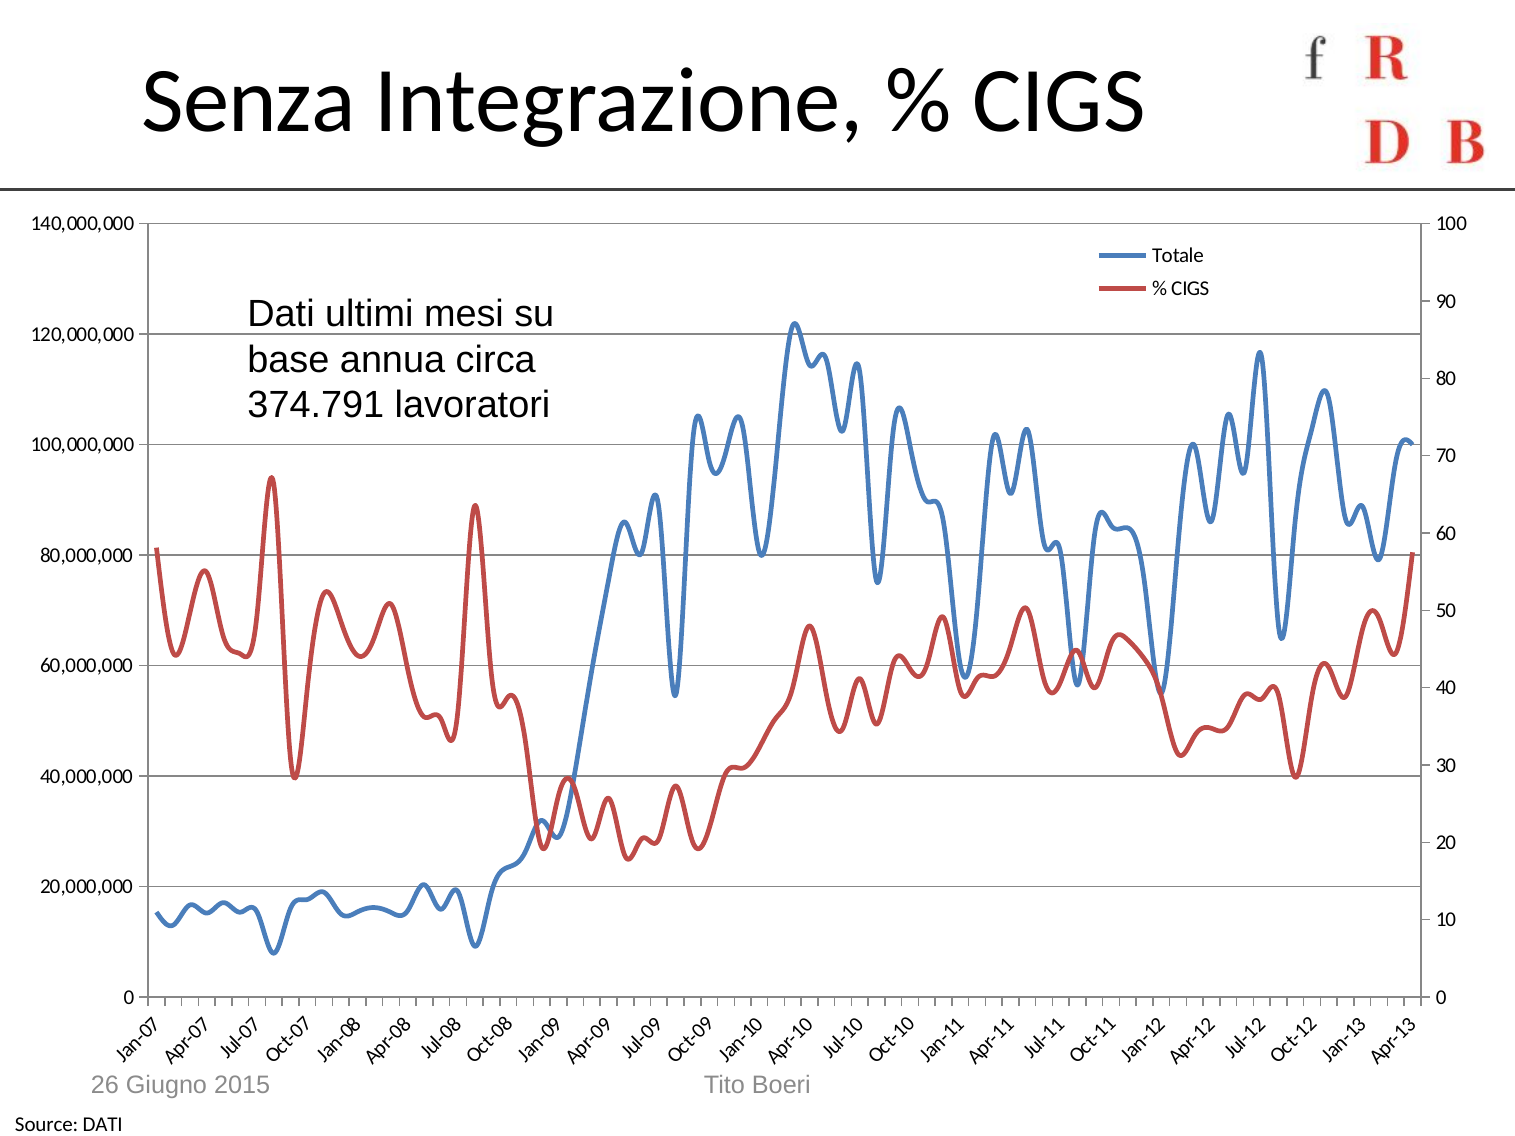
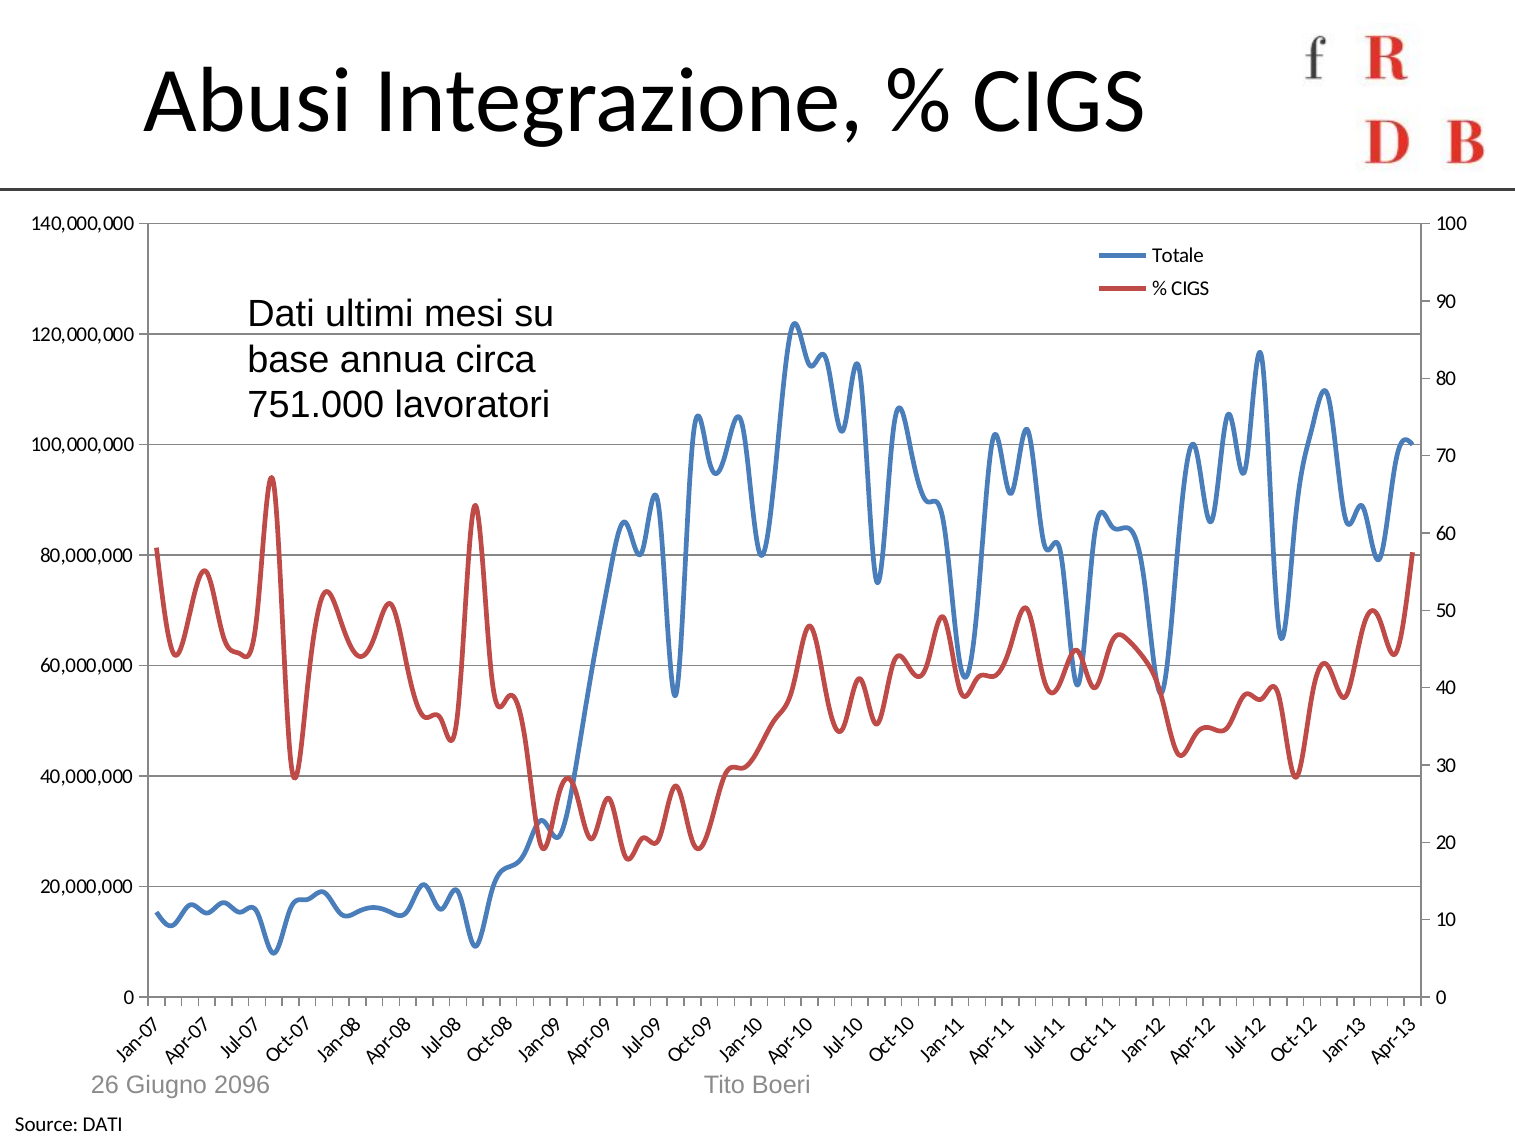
Senza: Senza -> Abusi
374.791: 374.791 -> 751.000
2015: 2015 -> 2096
